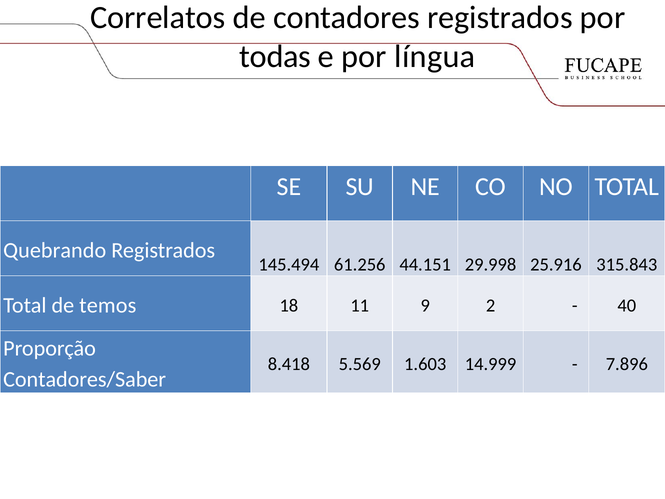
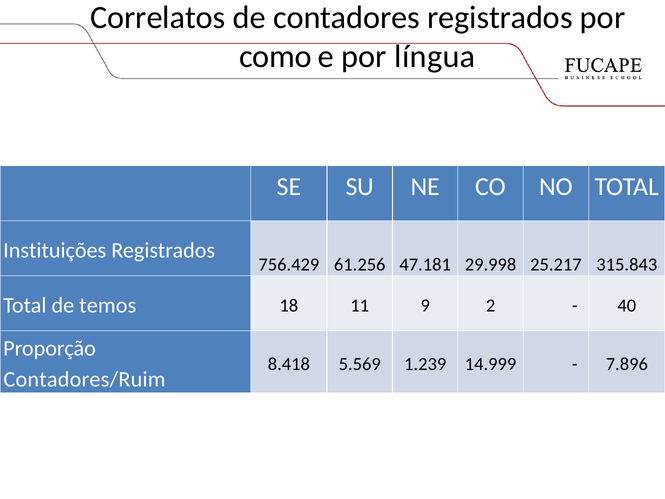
todas: todas -> como
Quebrando: Quebrando -> Instituições
145.494: 145.494 -> 756.429
44.151: 44.151 -> 47.181
25.916: 25.916 -> 25.217
1.603: 1.603 -> 1.239
Contadores/Saber: Contadores/Saber -> Contadores/Ruim
